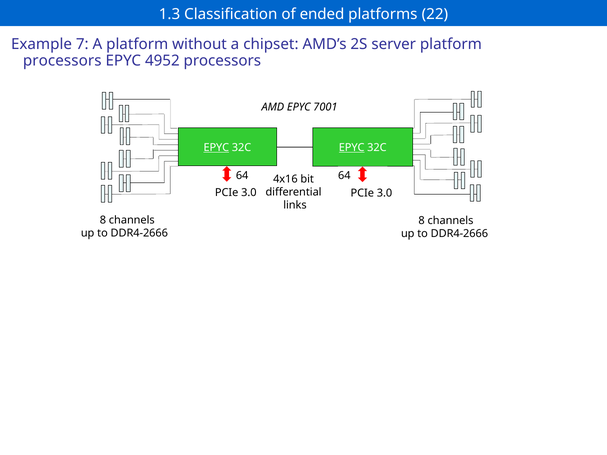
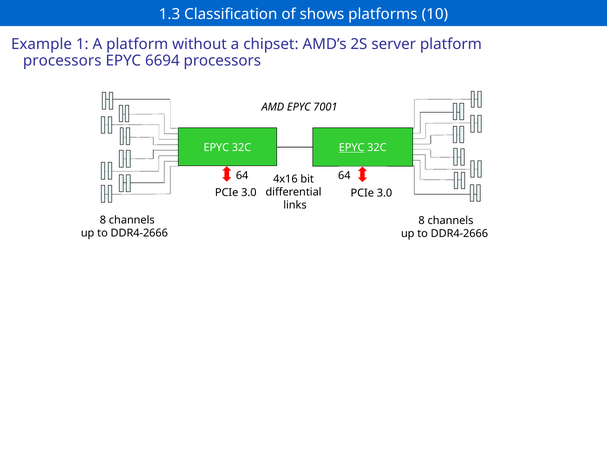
ended: ended -> shows
22: 22 -> 10
7: 7 -> 1
4952: 4952 -> 6694
EPYC at (216, 148) underline: present -> none
